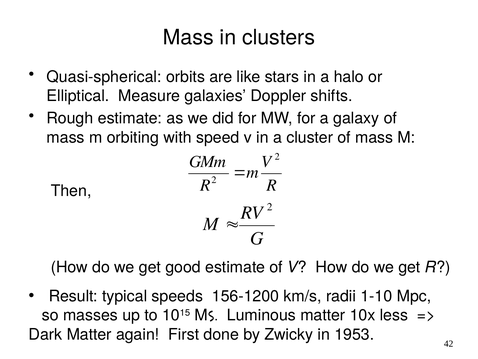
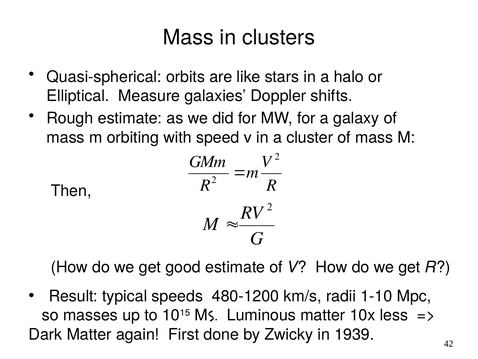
156-1200: 156-1200 -> 480-1200
1953: 1953 -> 1939
